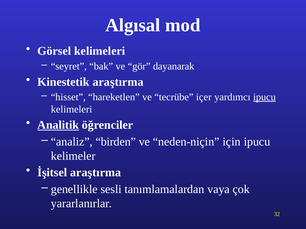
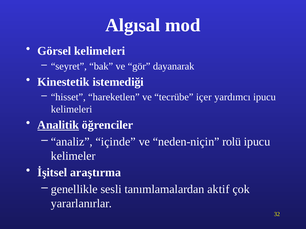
Kinestetik araştırma: araştırma -> istemediği
ipucu at (264, 97) underline: present -> none
birden: birden -> içinde
için: için -> rolü
vaya: vaya -> aktif
